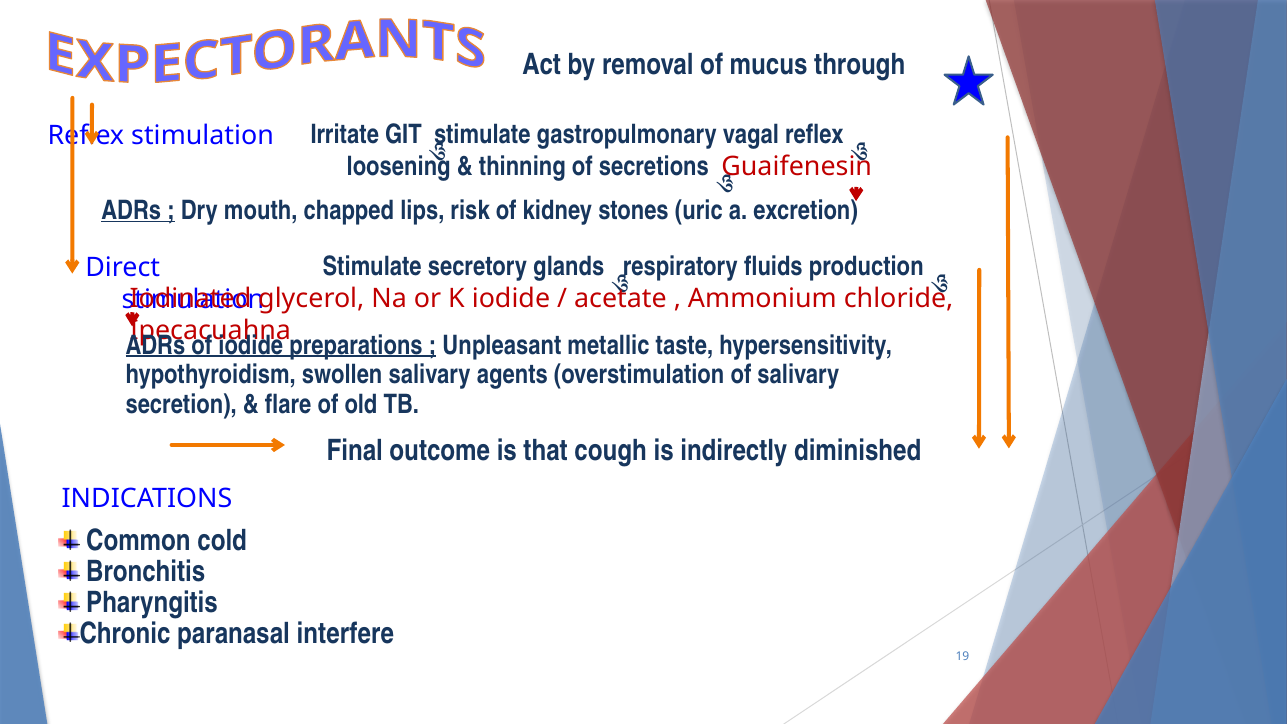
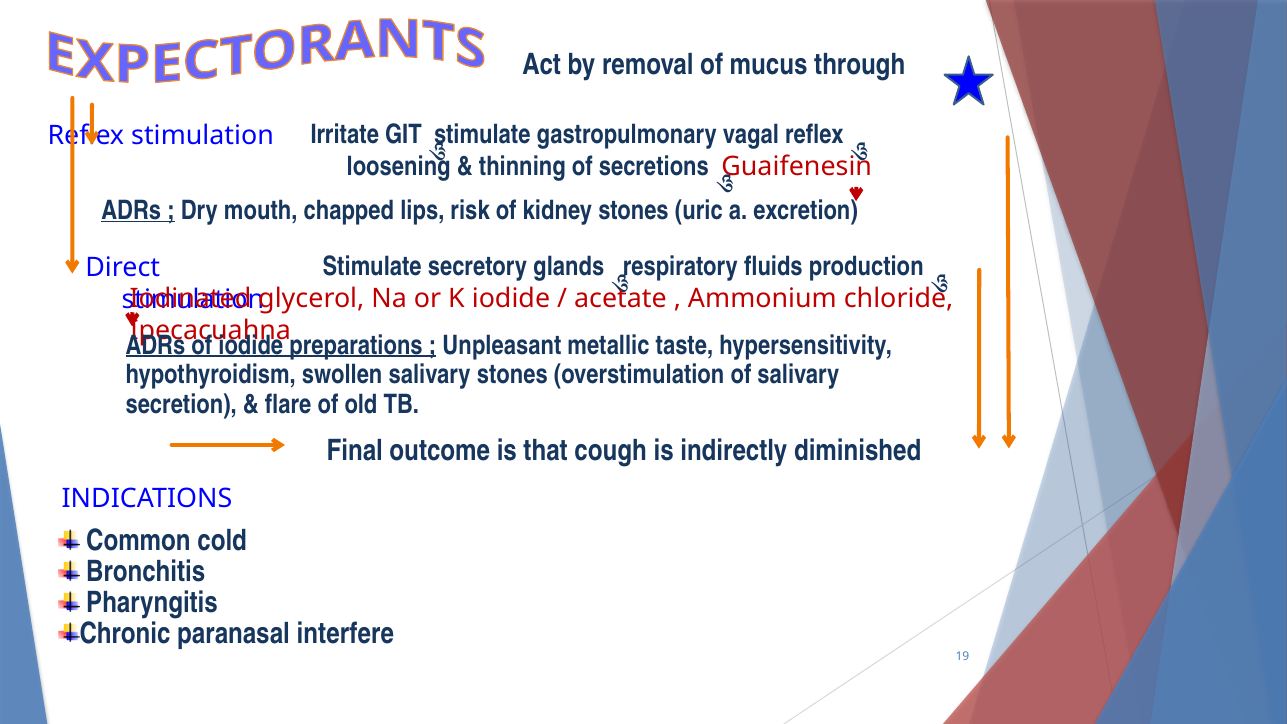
salivary agents: agents -> stones
